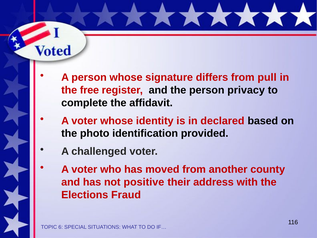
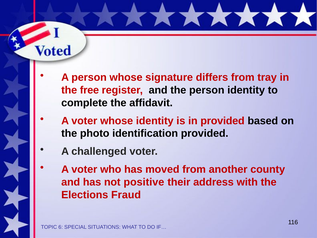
pull: pull -> tray
person privacy: privacy -> identity
in declared: declared -> provided
